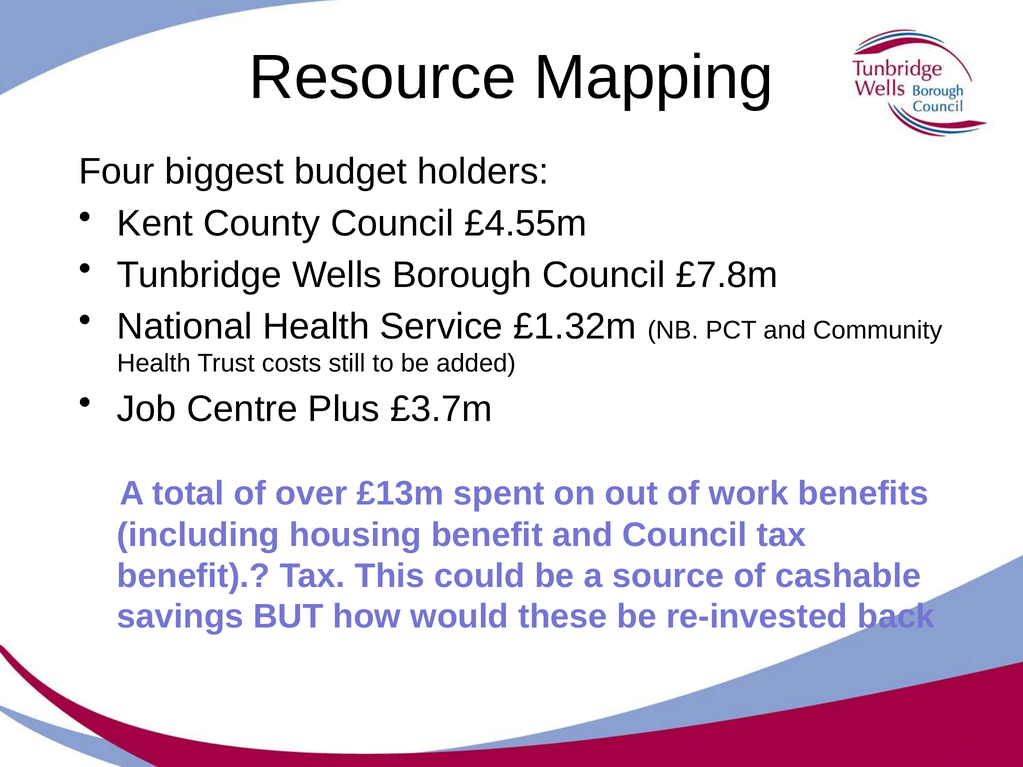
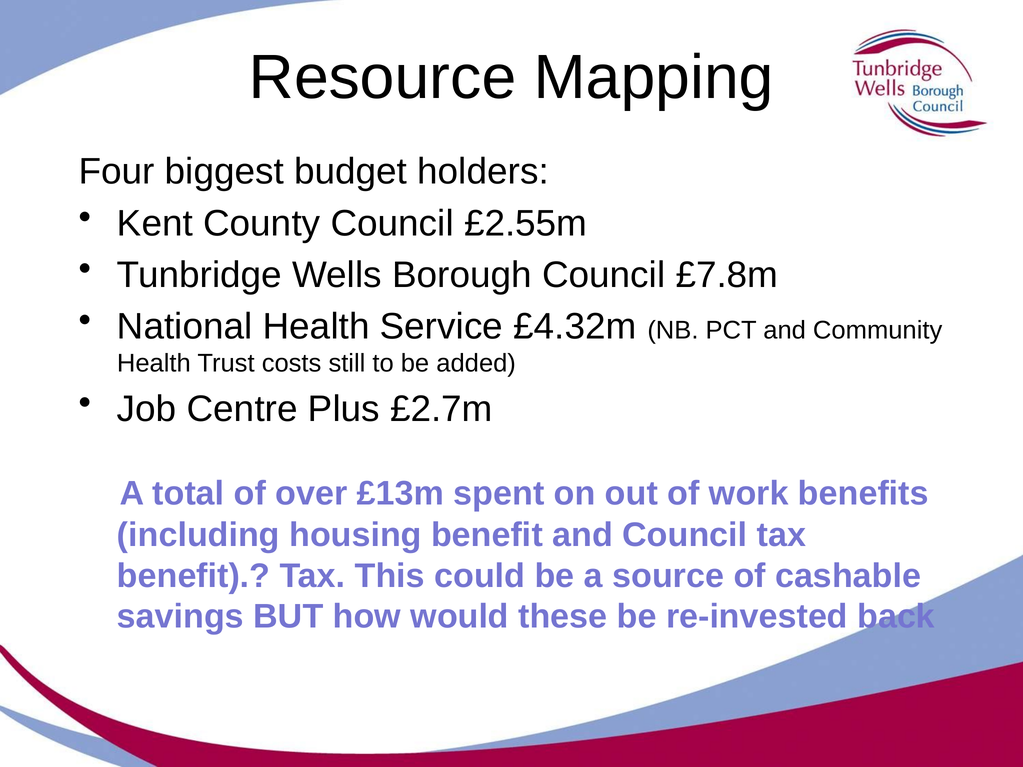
£4.55m: £4.55m -> £2.55m
£1.32m: £1.32m -> £4.32m
£3.7m: £3.7m -> £2.7m
